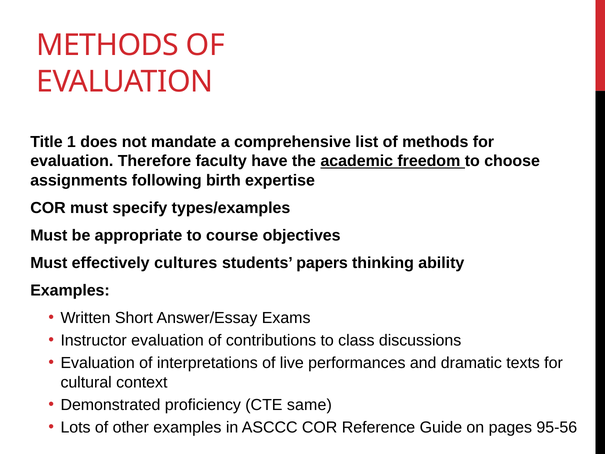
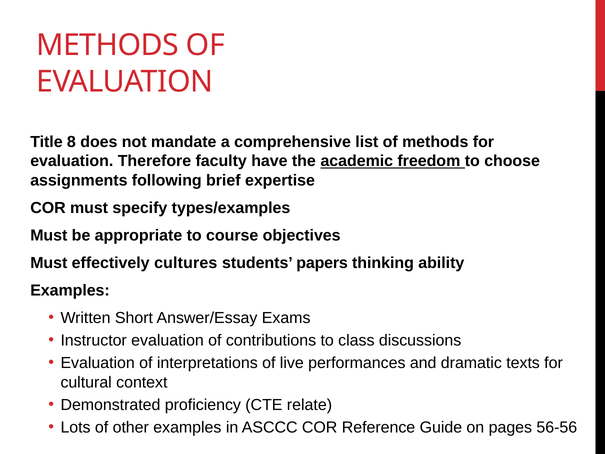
1: 1 -> 8
birth: birth -> brief
same: same -> relate
95-56: 95-56 -> 56-56
